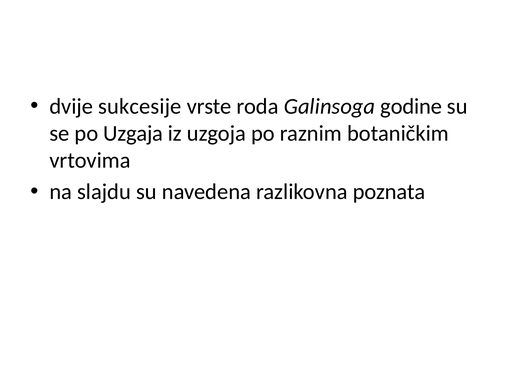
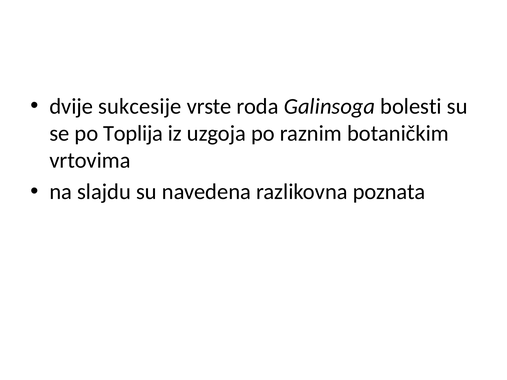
godine: godine -> bolesti
Uzgaja: Uzgaja -> Toplija
